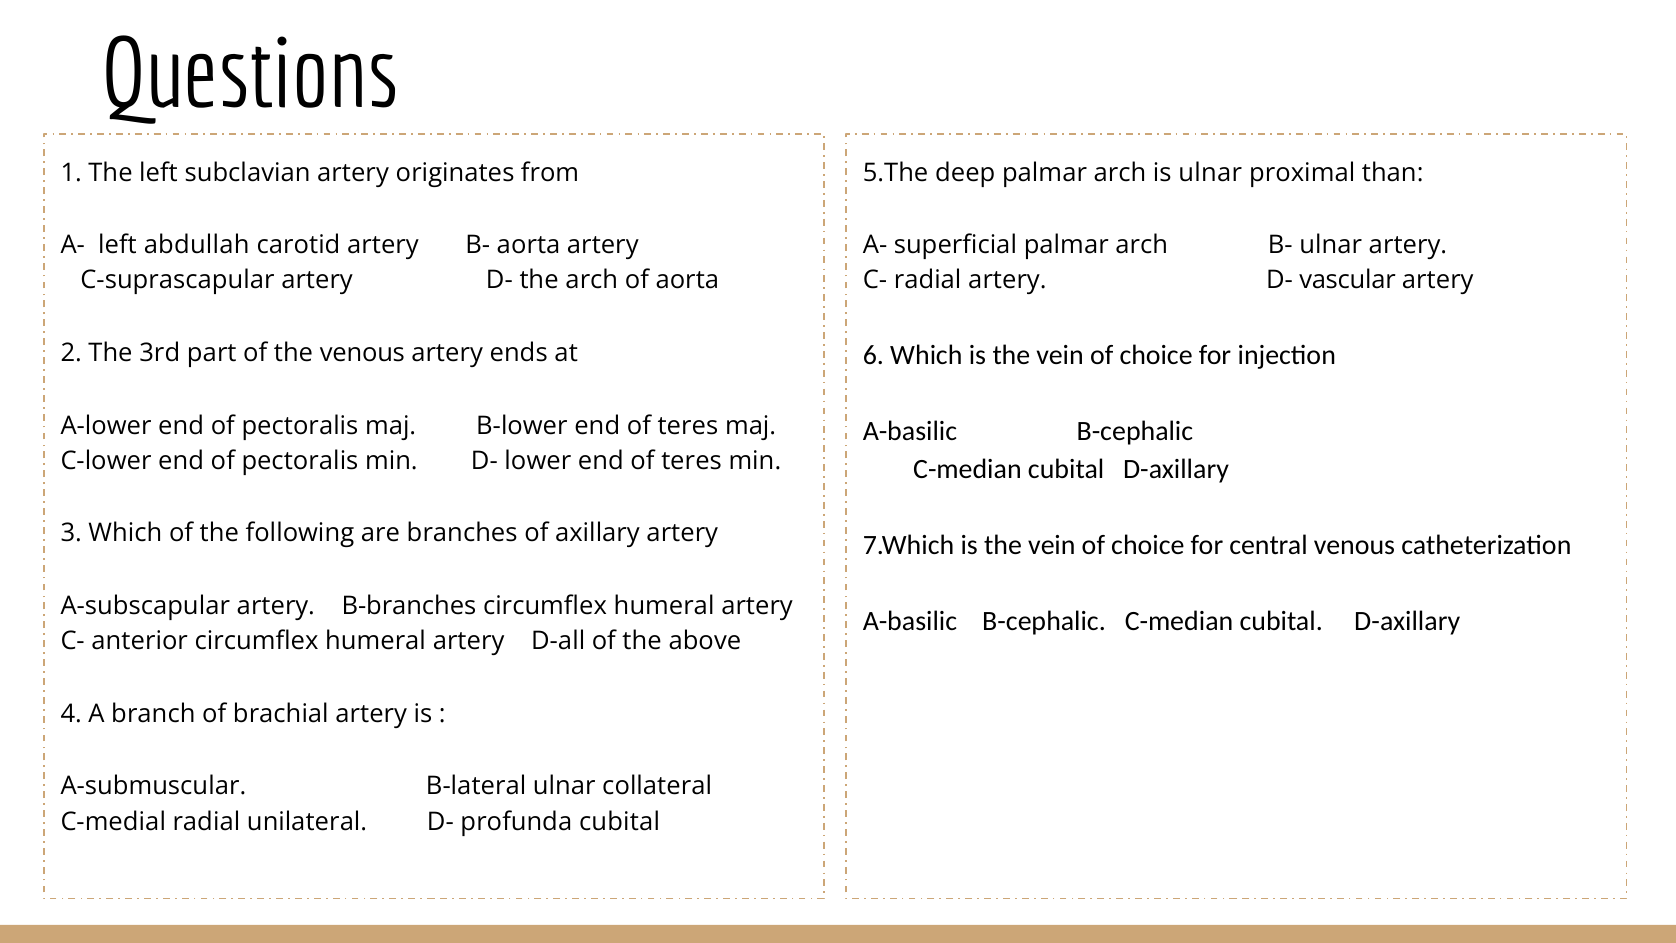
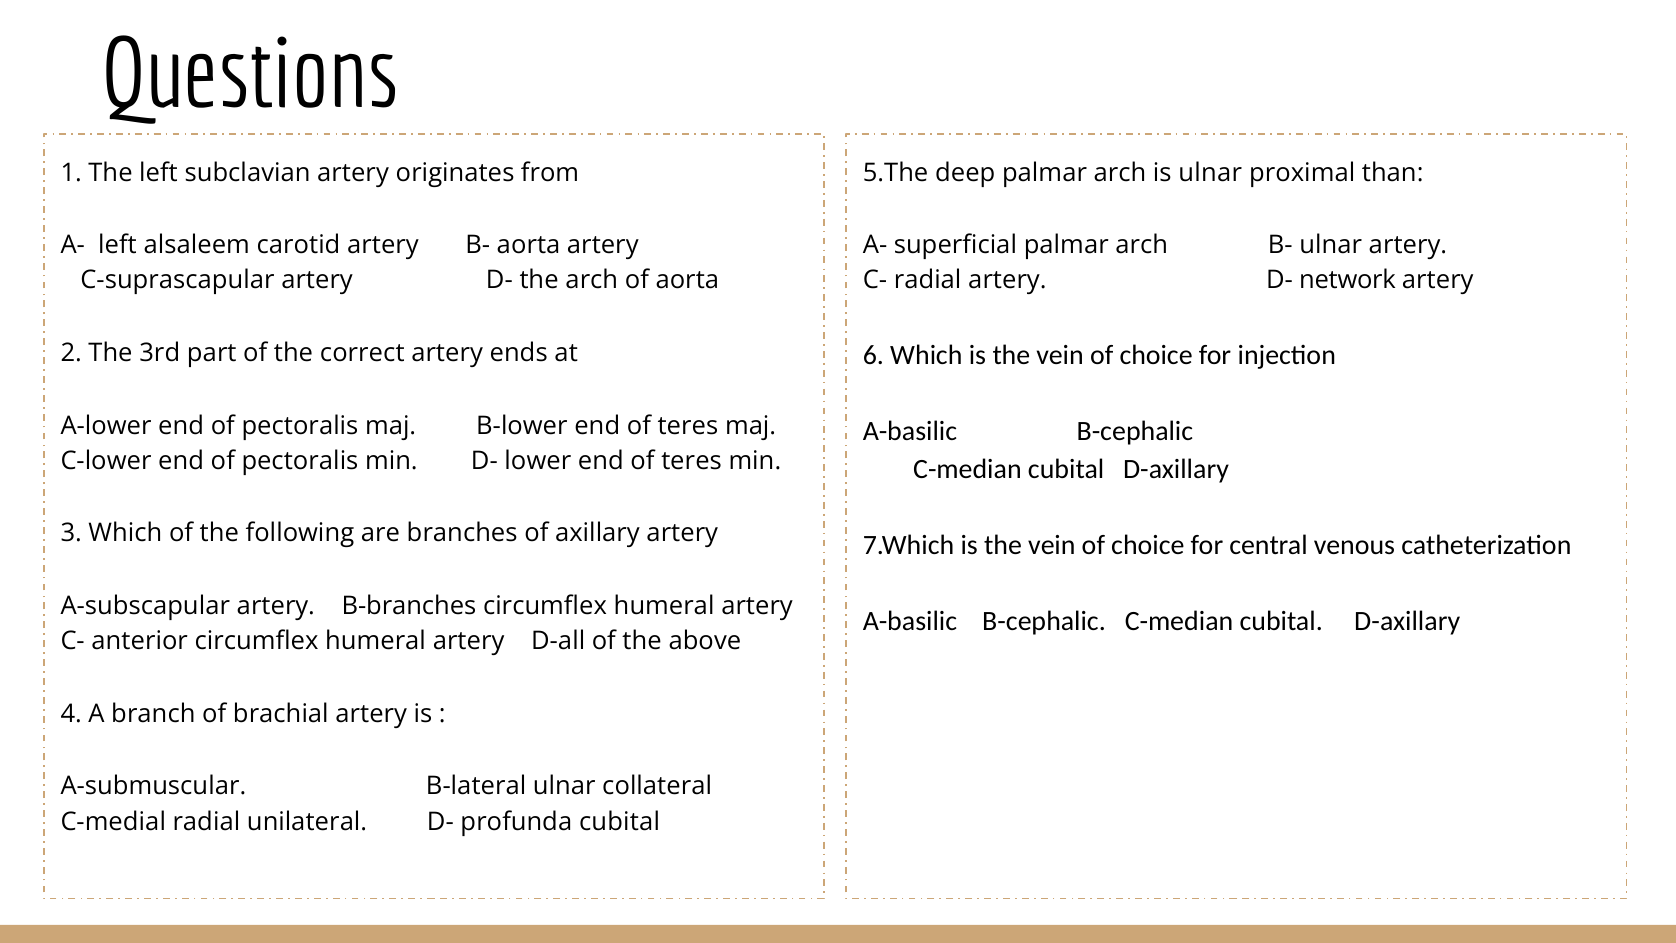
abdullah: abdullah -> alsaleem
vascular: vascular -> network
the venous: venous -> correct
